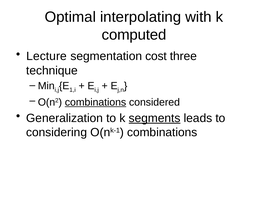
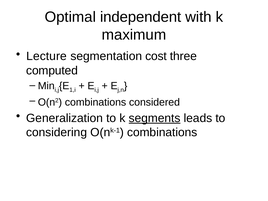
interpolating: interpolating -> independent
computed: computed -> maximum
technique: technique -> computed
combinations at (96, 102) underline: present -> none
